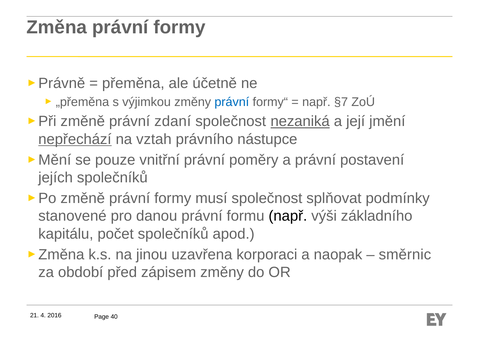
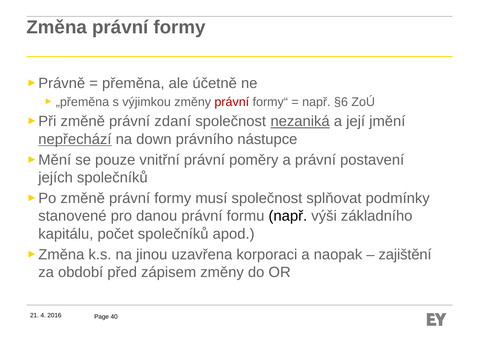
právní at (232, 102) colour: blue -> red
§7: §7 -> §6
vztah: vztah -> down
směrnic: směrnic -> zajištění
